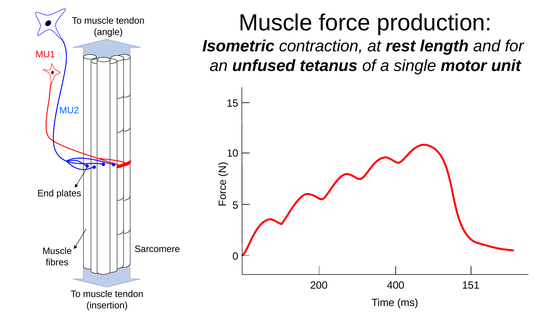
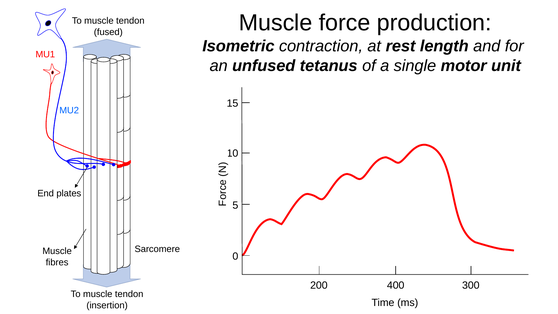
angle: angle -> fused
151: 151 -> 300
